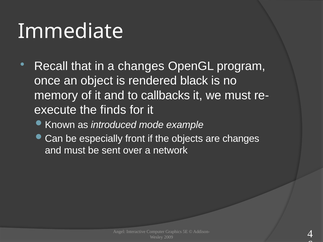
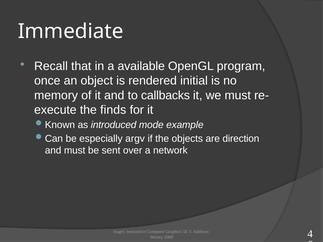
a changes: changes -> available
black: black -> initial
front: front -> argv
are changes: changes -> direction
